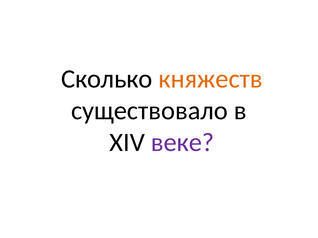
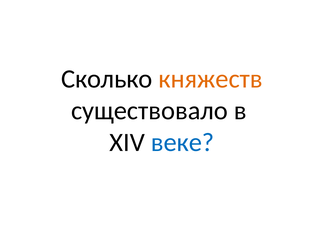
веке colour: purple -> blue
